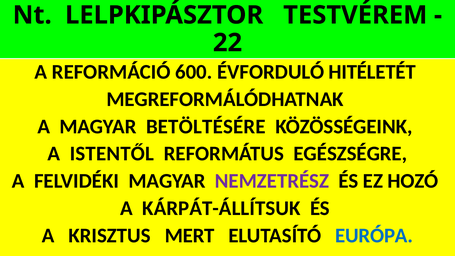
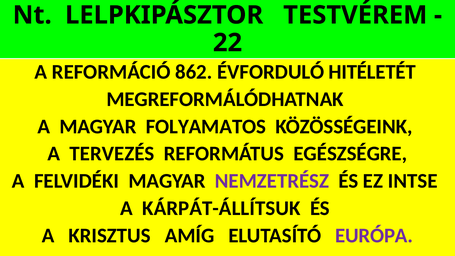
600: 600 -> 862
BETÖLTÉSÉRE: BETÖLTÉSÉRE -> FOLYAMATOS
ISTENTŐL: ISTENTŐL -> TERVEZÉS
HOZÓ: HOZÓ -> INTSE
MERT: MERT -> AMÍG
EURÓPA colour: blue -> purple
